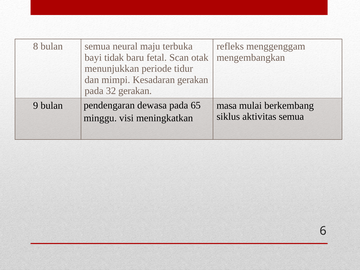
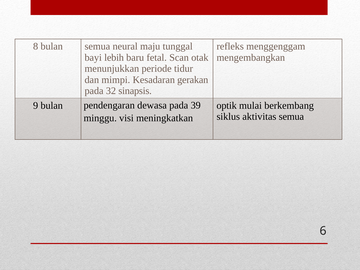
terbuka: terbuka -> tunggal
tidak: tidak -> lebih
32 gerakan: gerakan -> sinapsis
65: 65 -> 39
masa: masa -> optik
